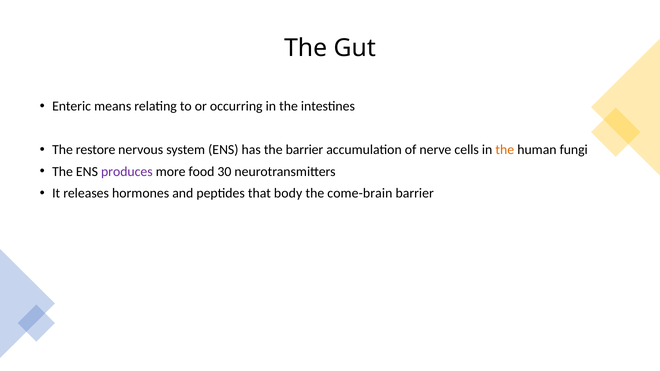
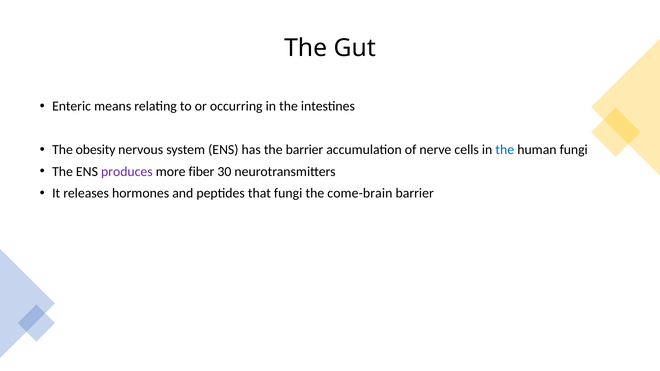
restore: restore -> obesity
the at (505, 150) colour: orange -> blue
food: food -> fiber
that body: body -> fungi
